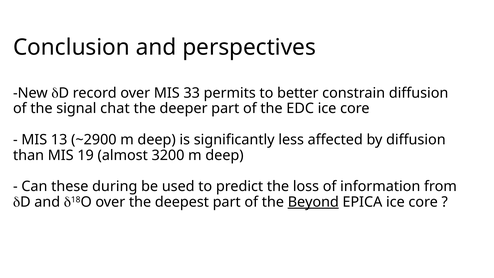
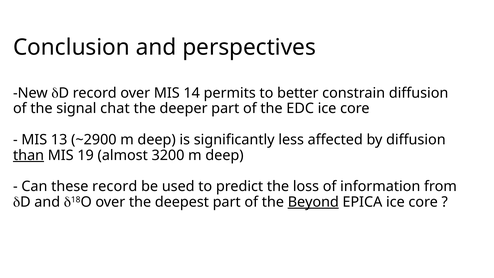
33: 33 -> 14
than underline: none -> present
these during: during -> record
